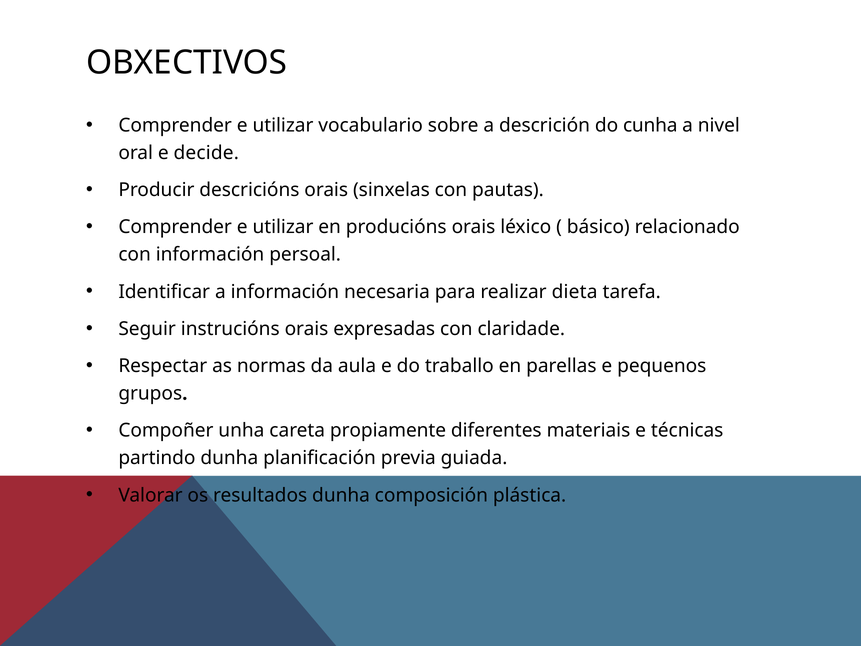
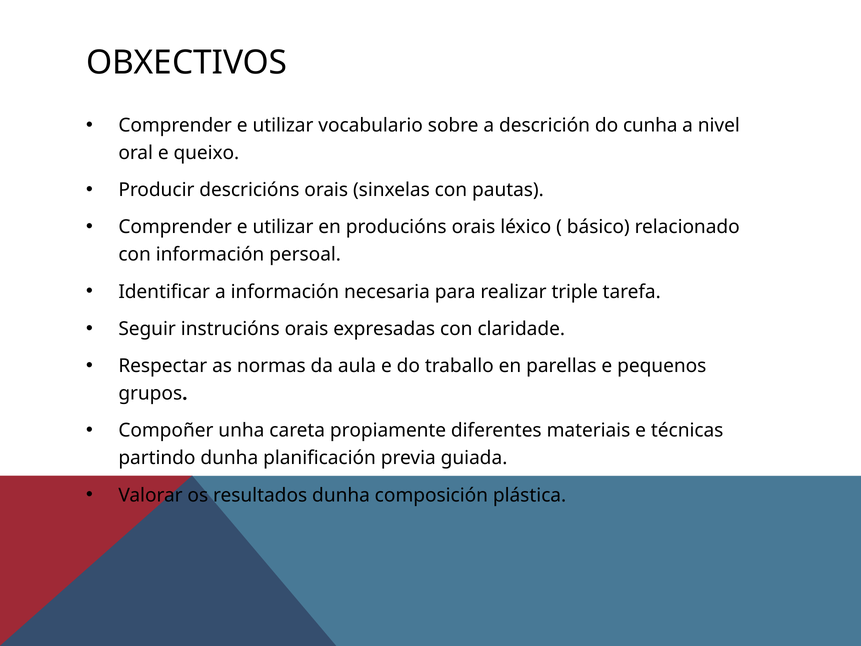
decide: decide -> queixo
dieta: dieta -> triple
